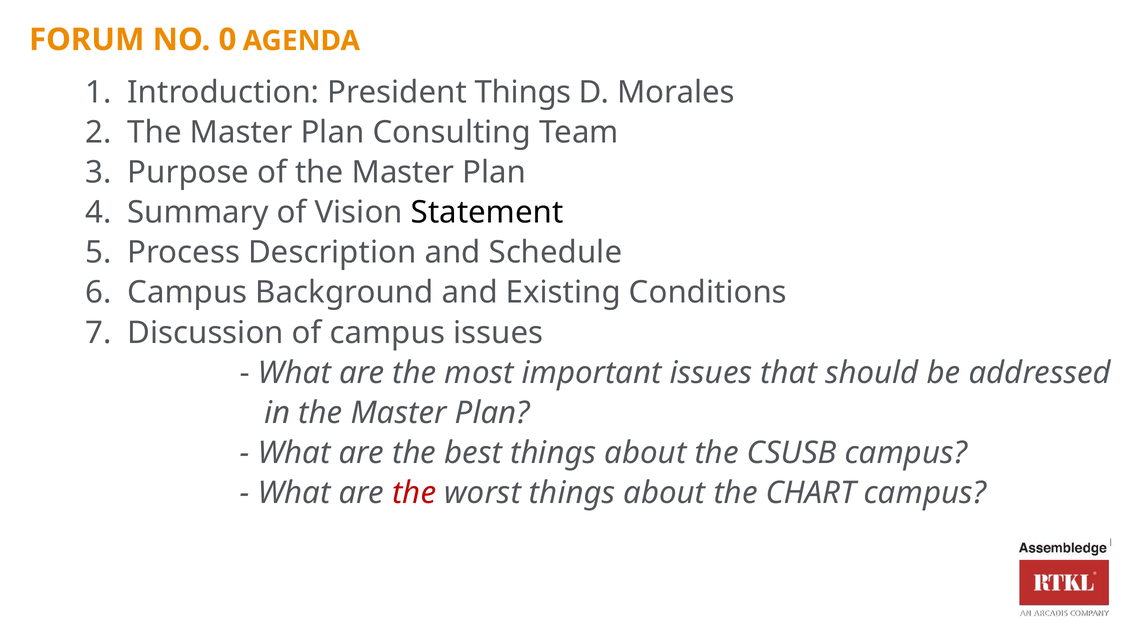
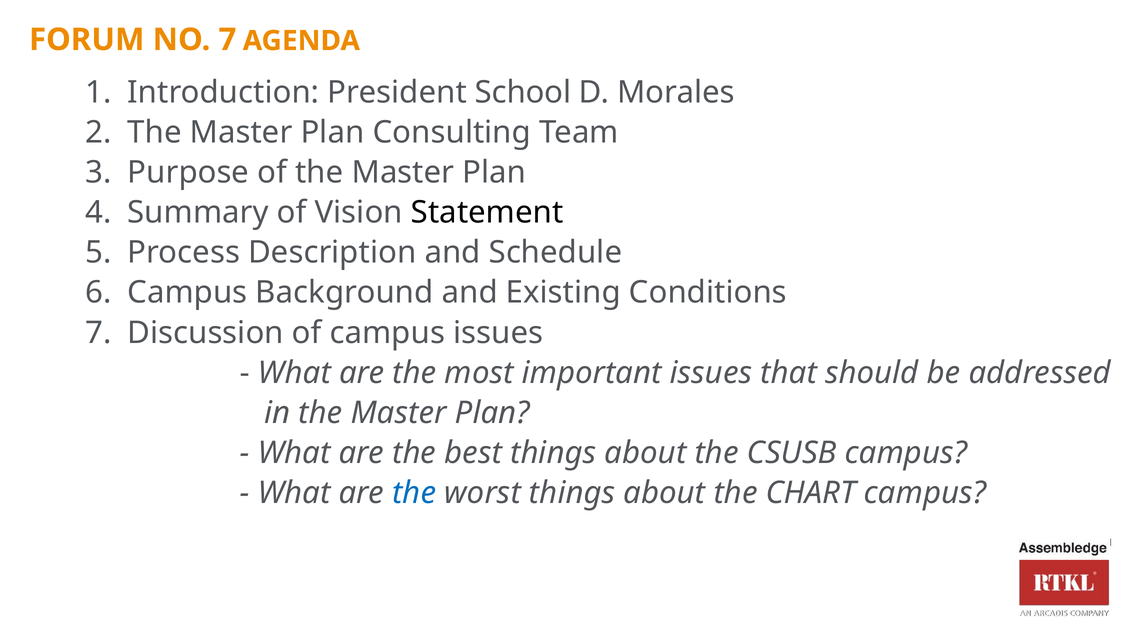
NO 0: 0 -> 7
President Things: Things -> School
the at (414, 493) colour: red -> blue
